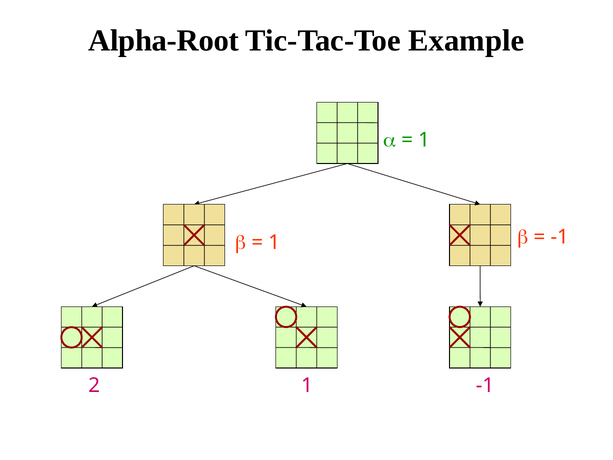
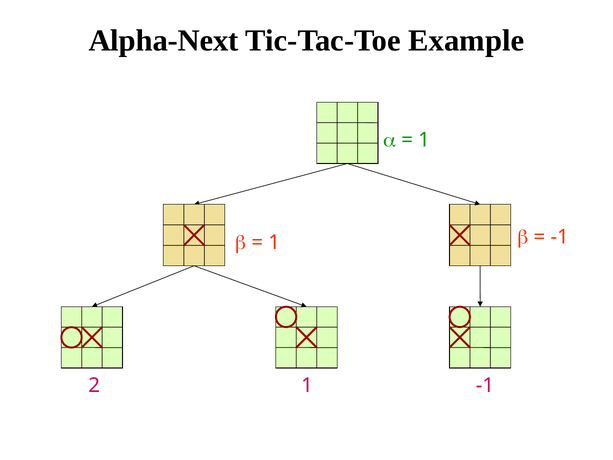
Alpha-Root: Alpha-Root -> Alpha-Next
